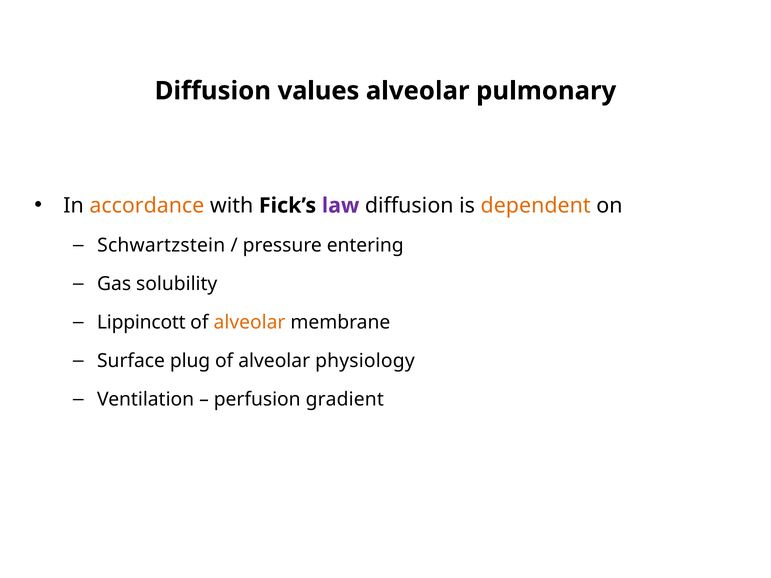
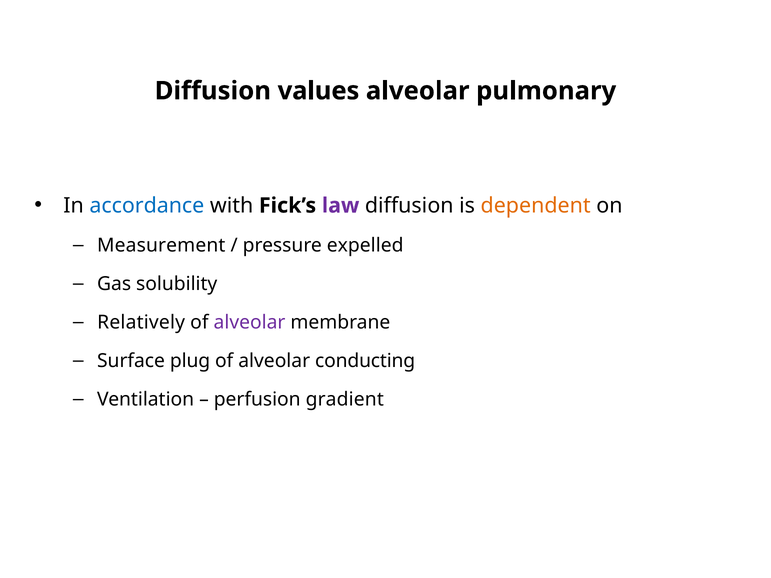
accordance colour: orange -> blue
Schwartzstein: Schwartzstein -> Measurement
entering: entering -> expelled
Lippincott: Lippincott -> Relatively
alveolar at (250, 322) colour: orange -> purple
physiology: physiology -> conducting
